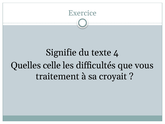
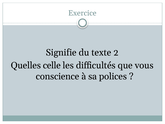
4: 4 -> 2
traitement: traitement -> conscience
croyait: croyait -> polices
